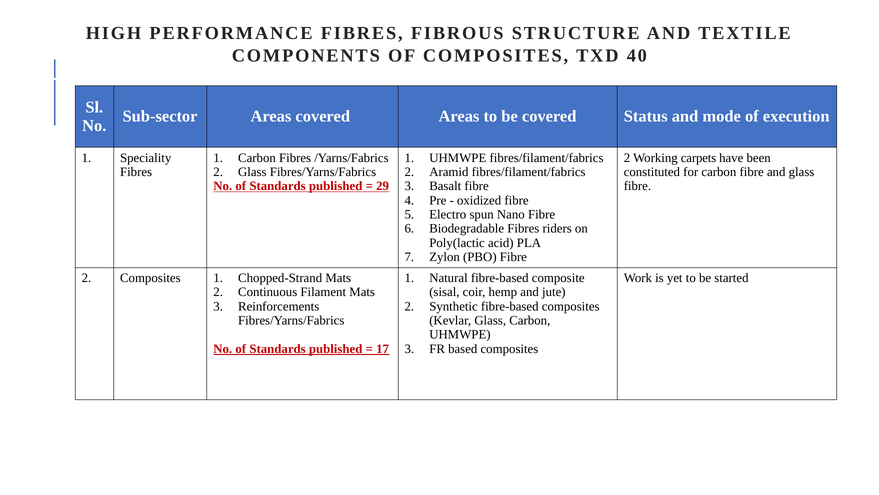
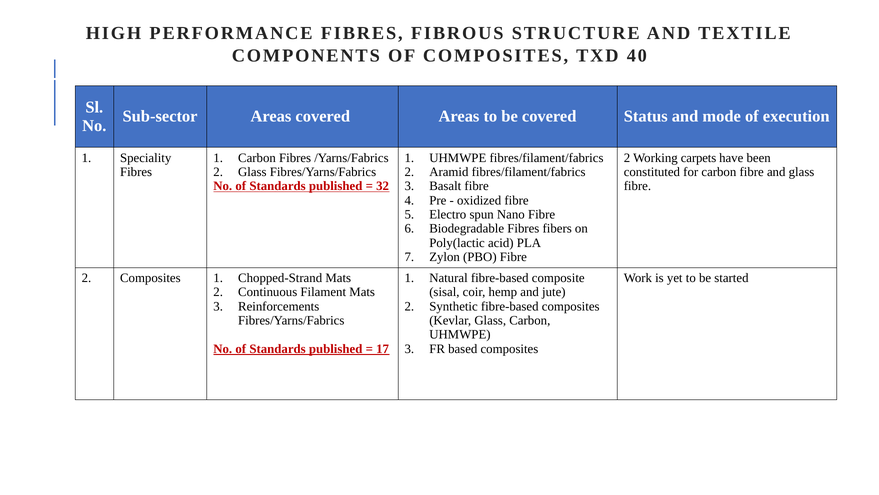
29: 29 -> 32
riders: riders -> fibers
